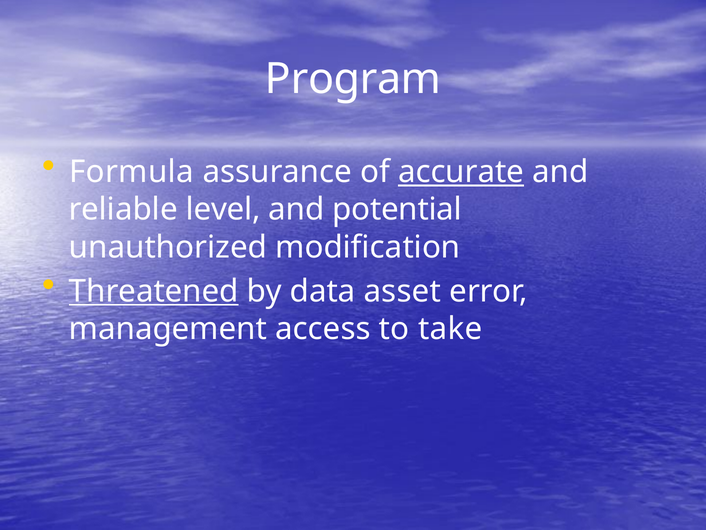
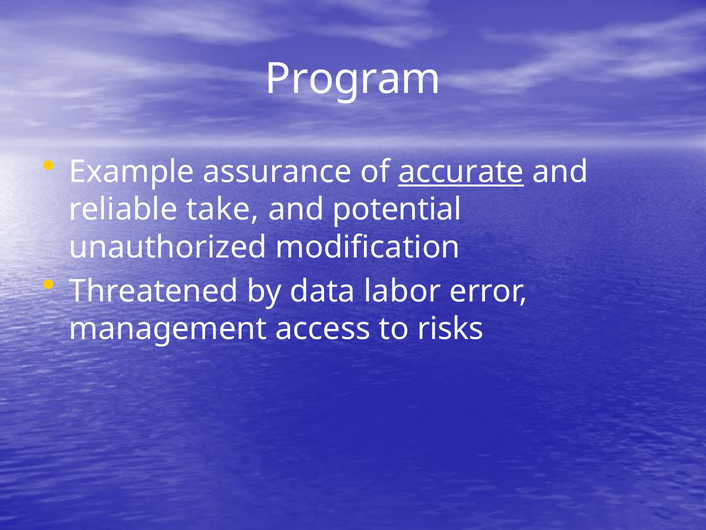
Formula: Formula -> Example
level: level -> take
Threatened underline: present -> none
asset: asset -> labor
take: take -> risks
